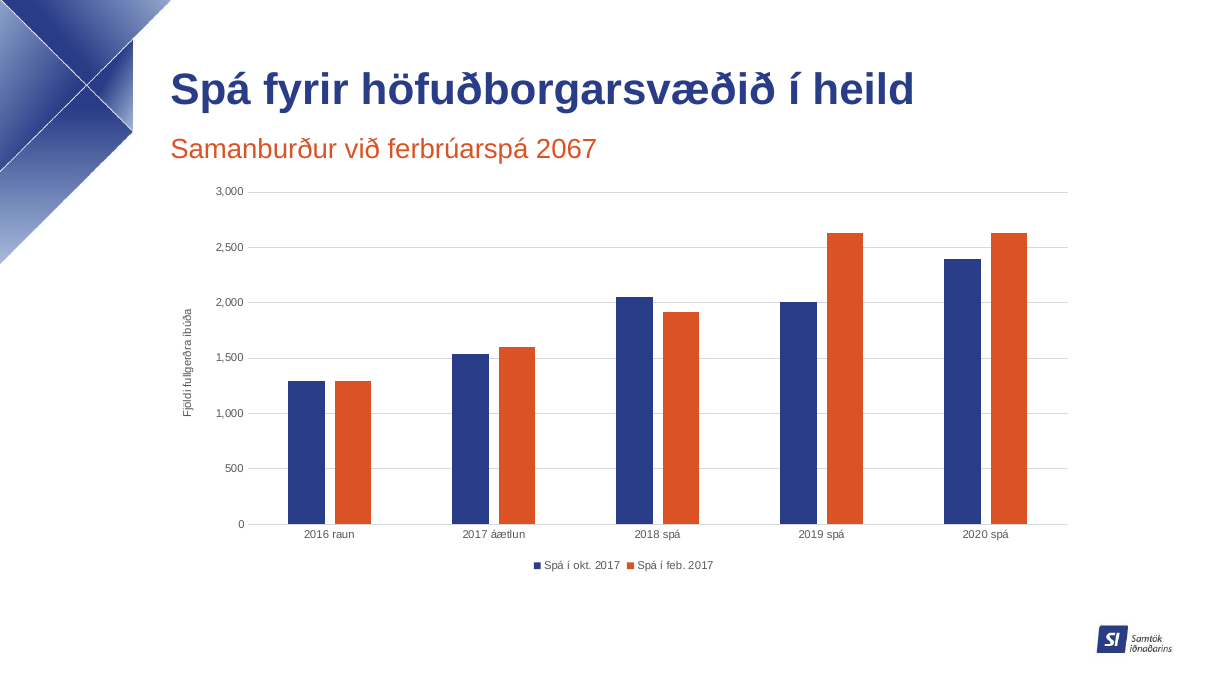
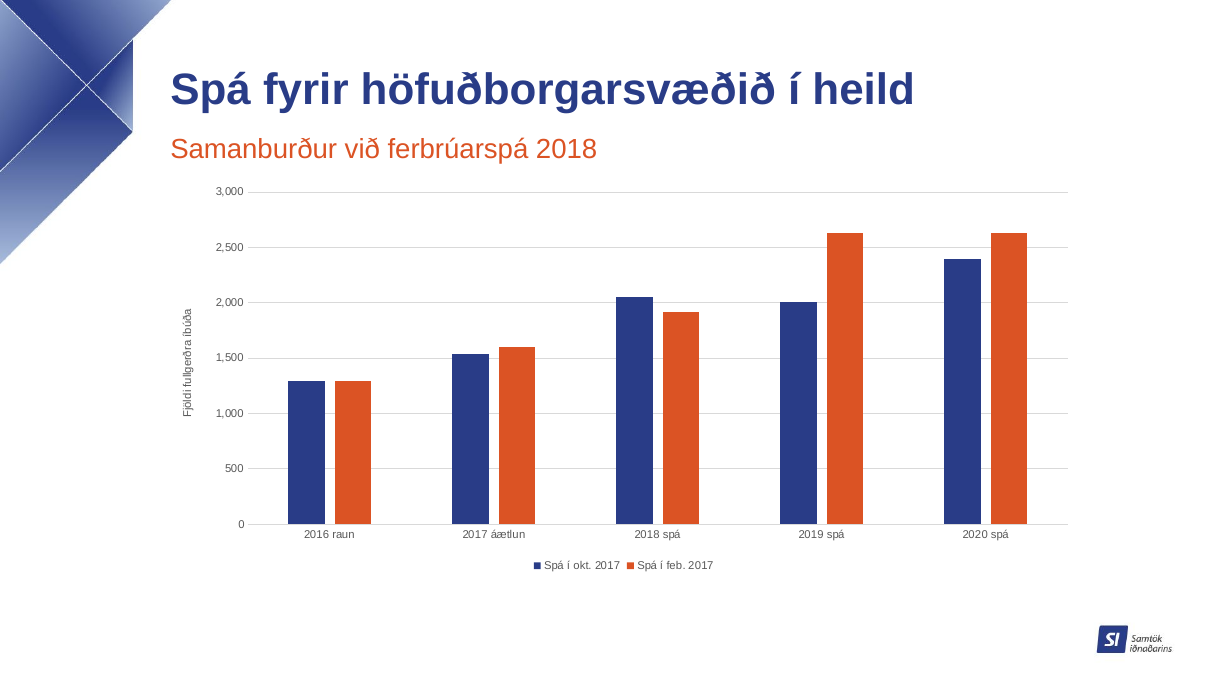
ferbrúarspá 2067: 2067 -> 2018
